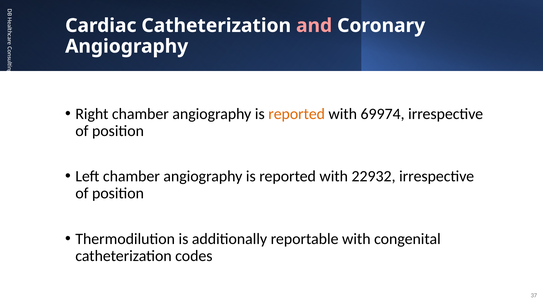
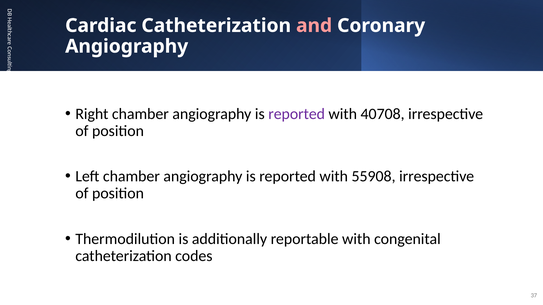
reported at (297, 114) colour: orange -> purple
69974: 69974 -> 40708
22932: 22932 -> 55908
